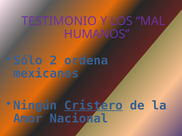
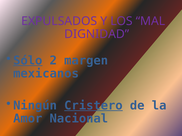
TESTIMONIO: TESTIMONIO -> EXPULSADOS
HUMANOS: HUMANOS -> DIGNIDAD
Sólo underline: none -> present
ordena: ordena -> margen
